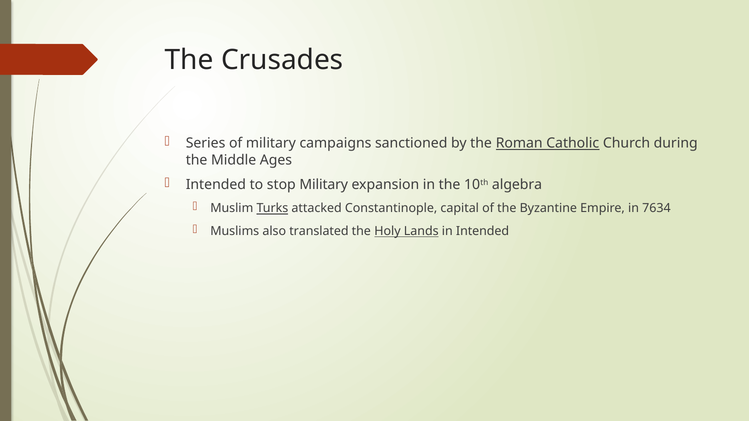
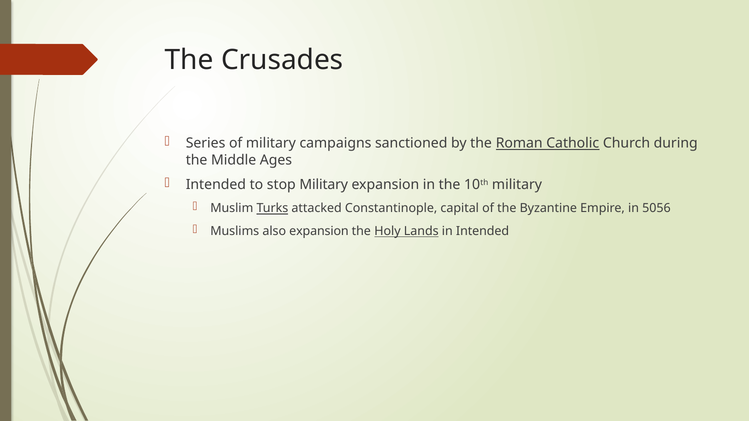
10th algebra: algebra -> military
7634: 7634 -> 5056
also translated: translated -> expansion
